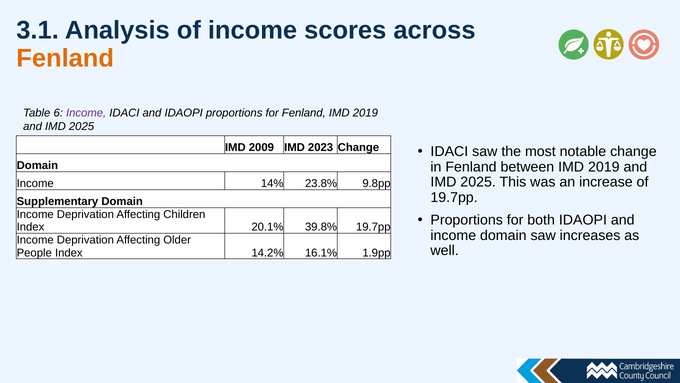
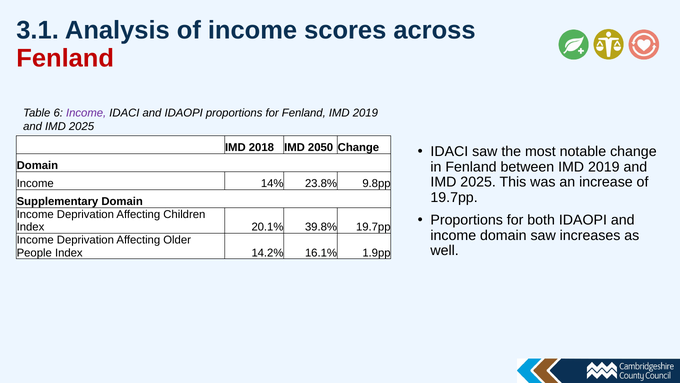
Fenland at (65, 58) colour: orange -> red
2009: 2009 -> 2018
2023: 2023 -> 2050
